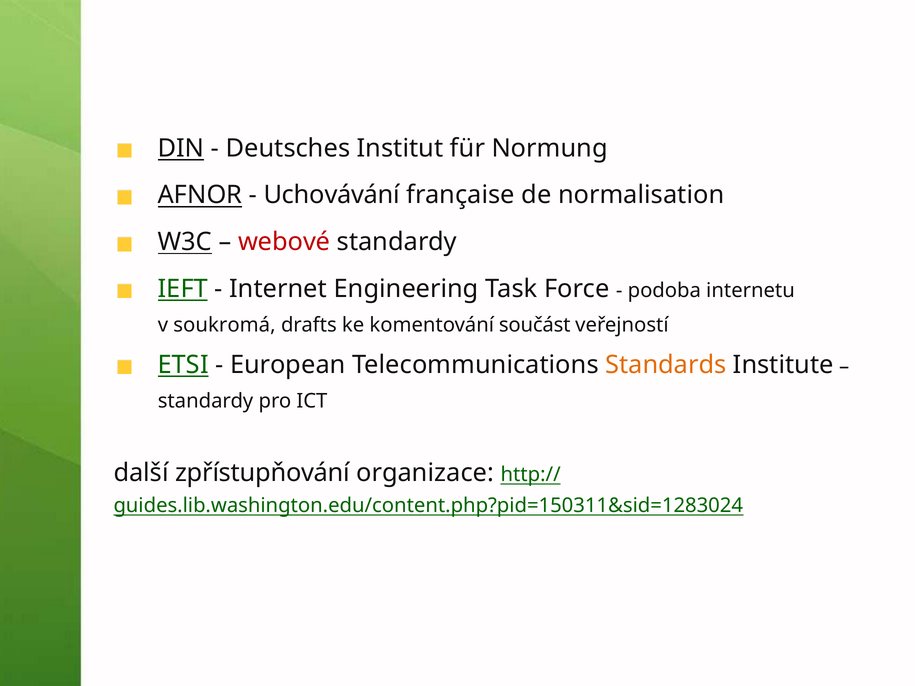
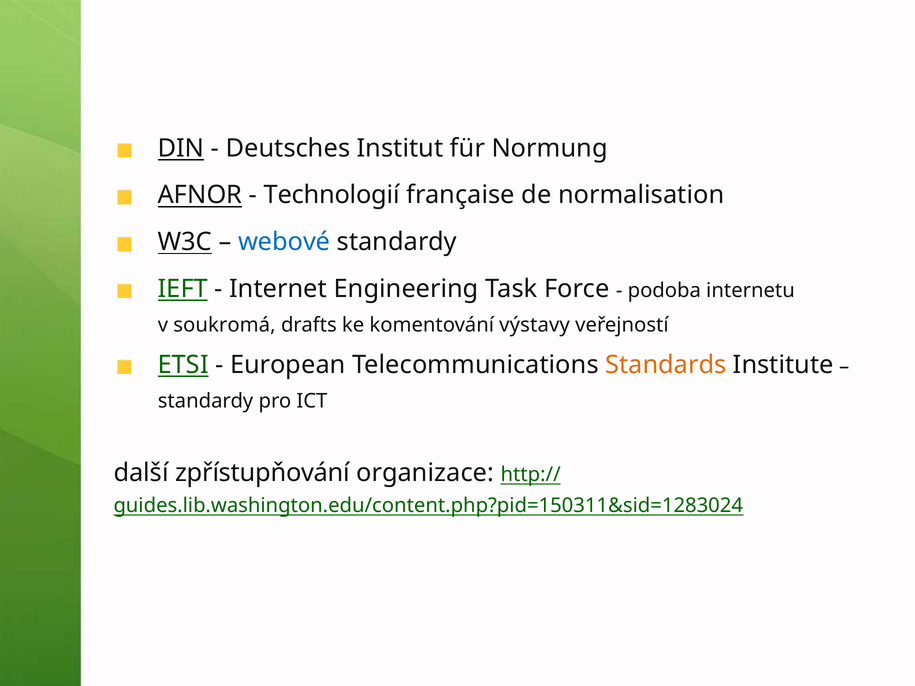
Uchovávání: Uchovávání -> Technologií
webové colour: red -> blue
součást: součást -> výstavy
